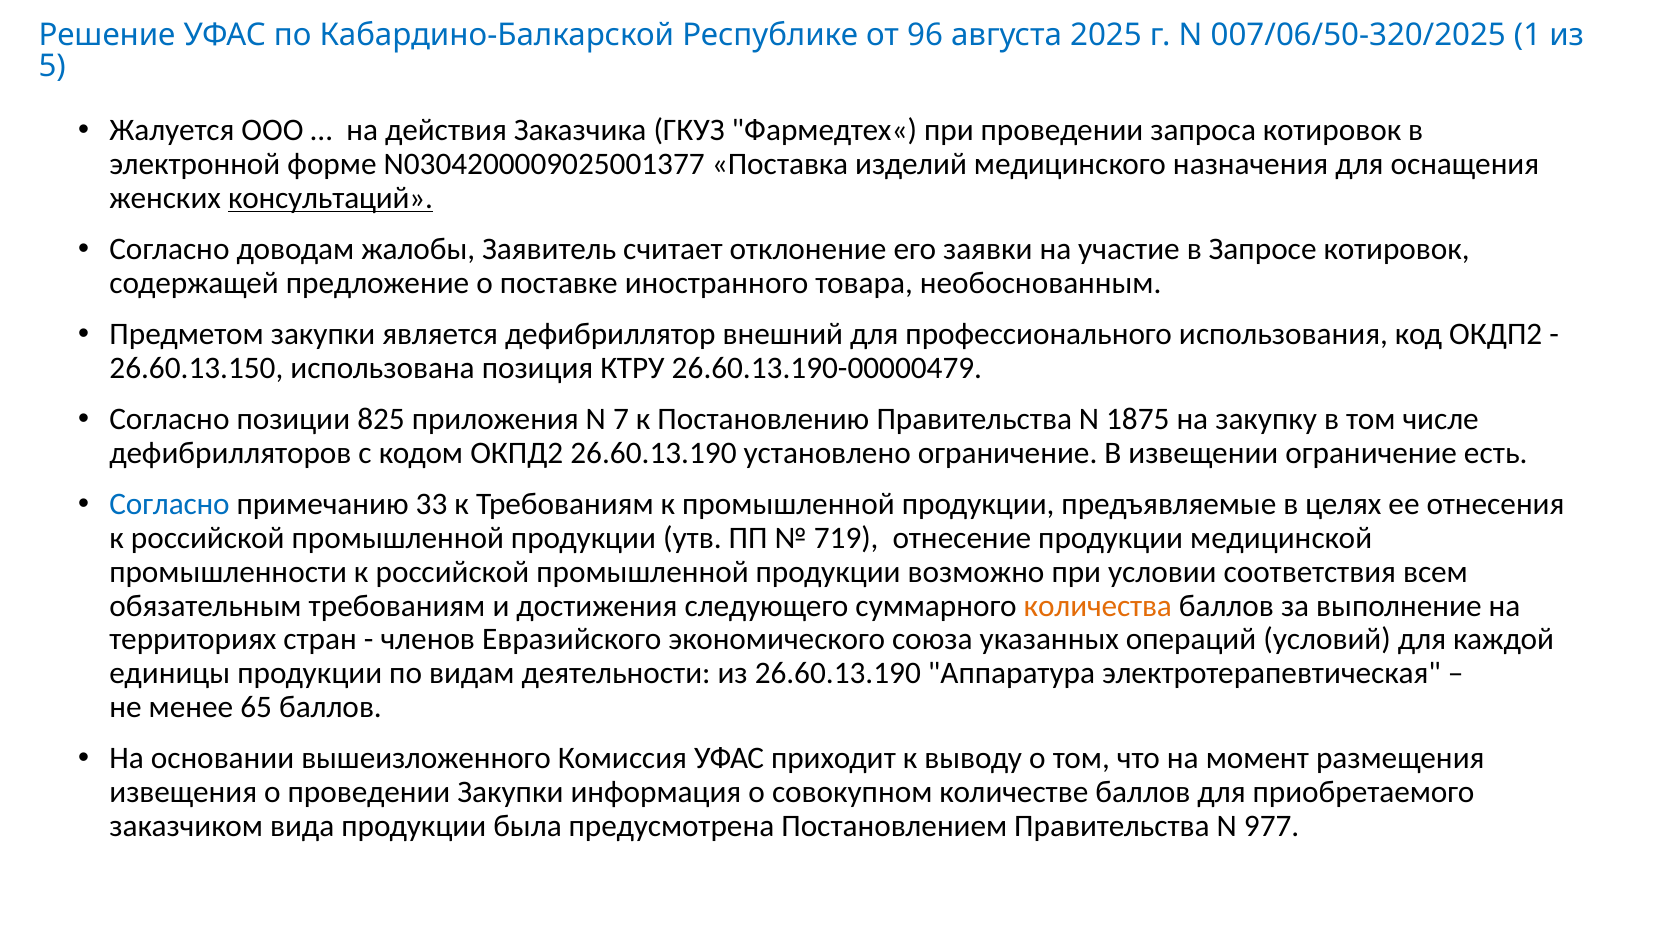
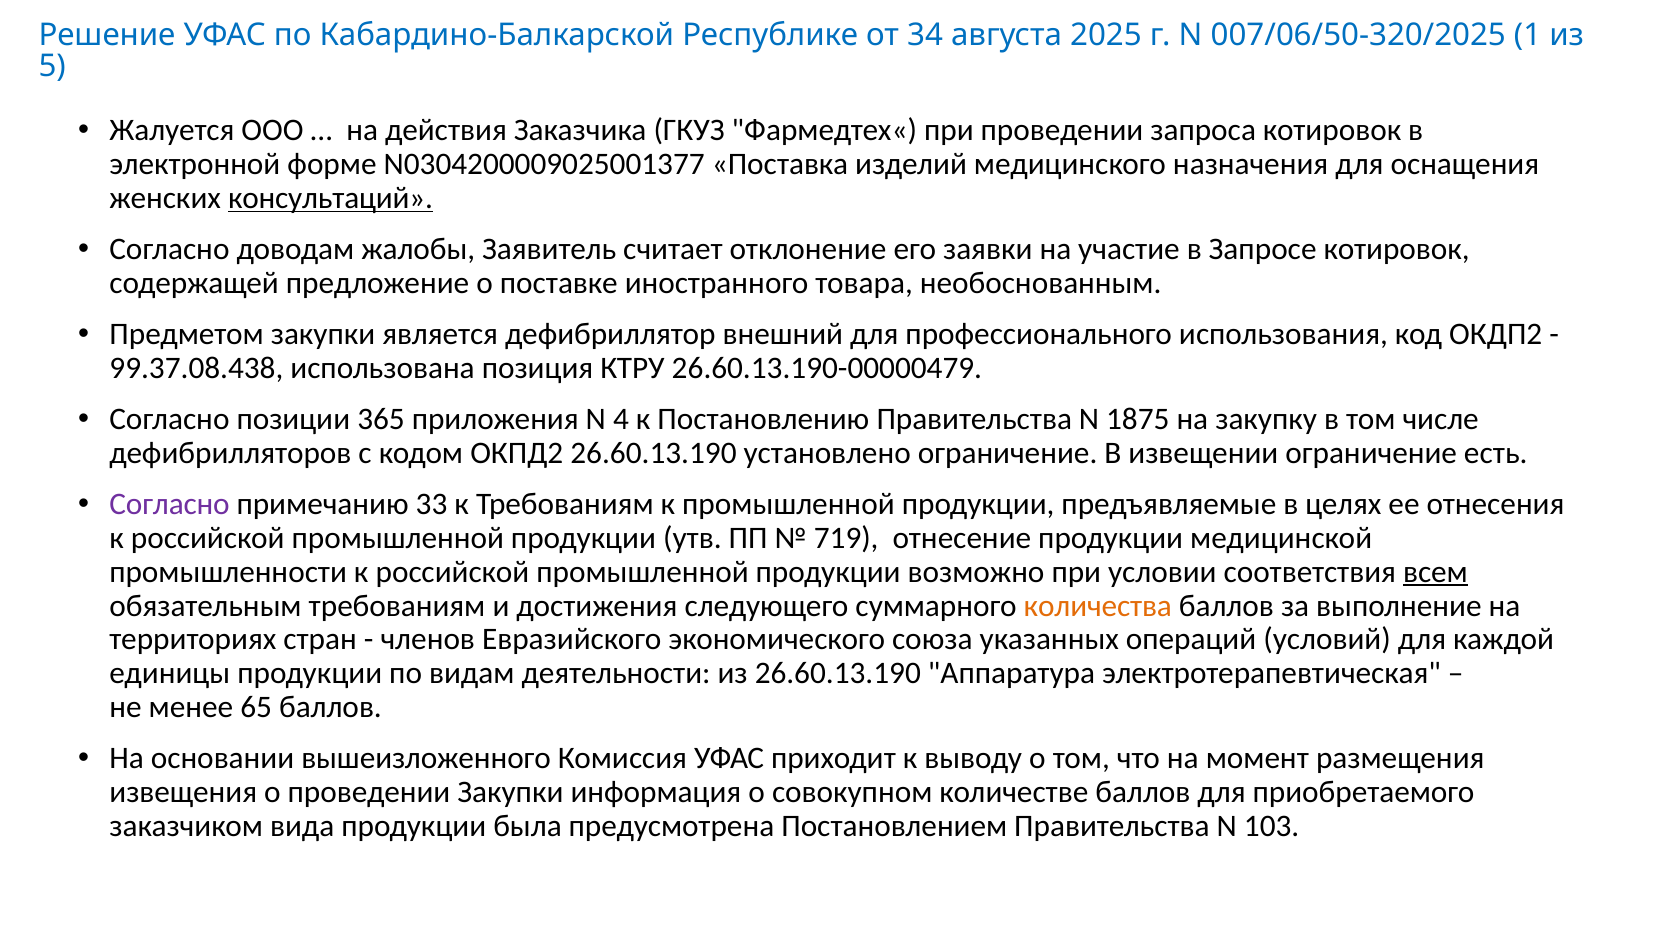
96: 96 -> 34
26.60.13.150: 26.60.13.150 -> 99.37.08.438
825: 825 -> 365
7: 7 -> 4
Согласно at (170, 504) colour: blue -> purple
всем underline: none -> present
977: 977 -> 103
